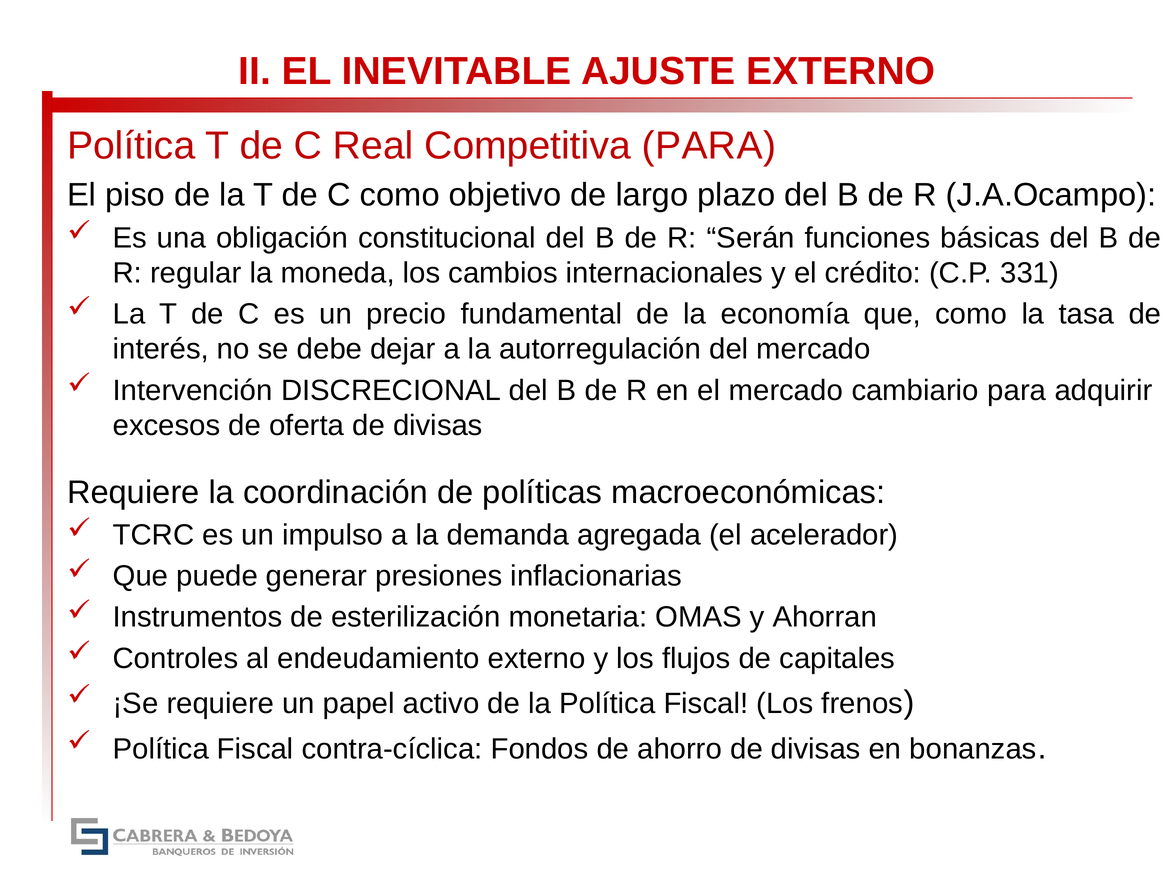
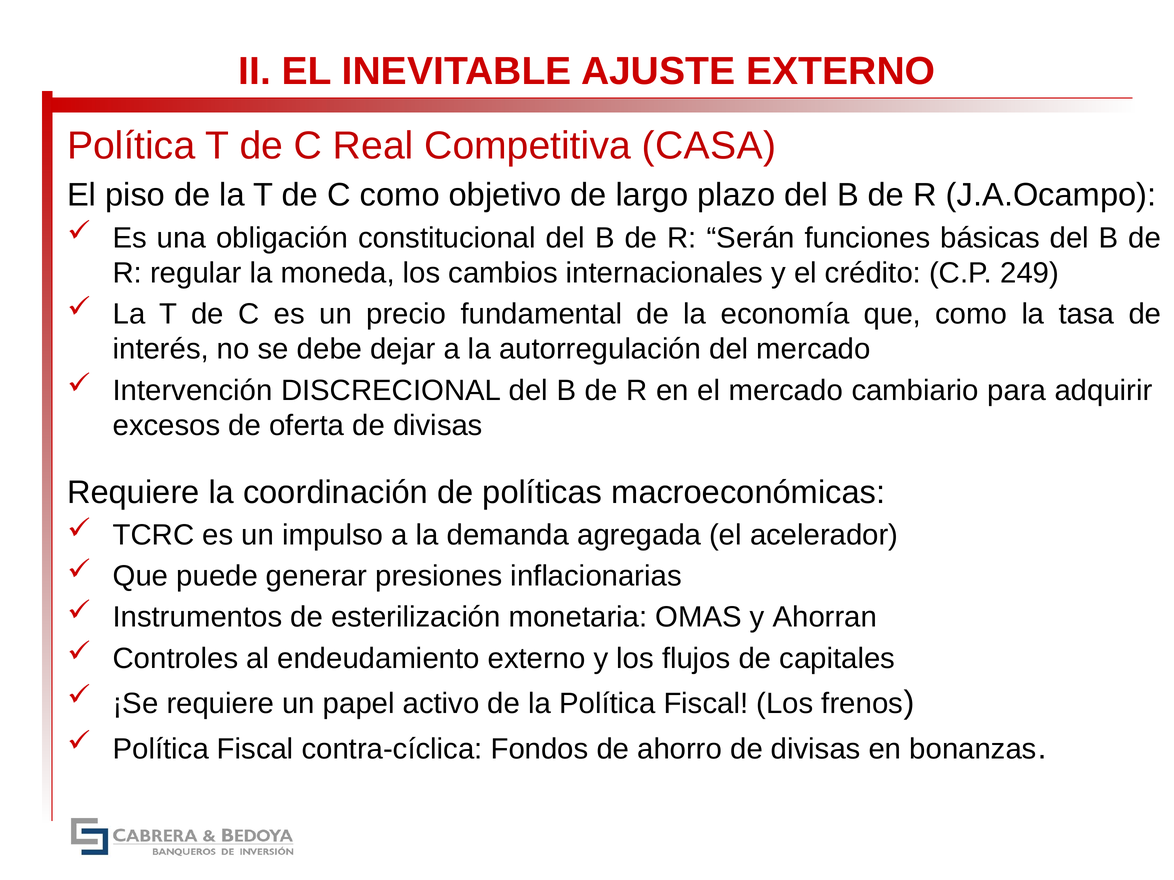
Competitiva PARA: PARA -> CASA
331: 331 -> 249
